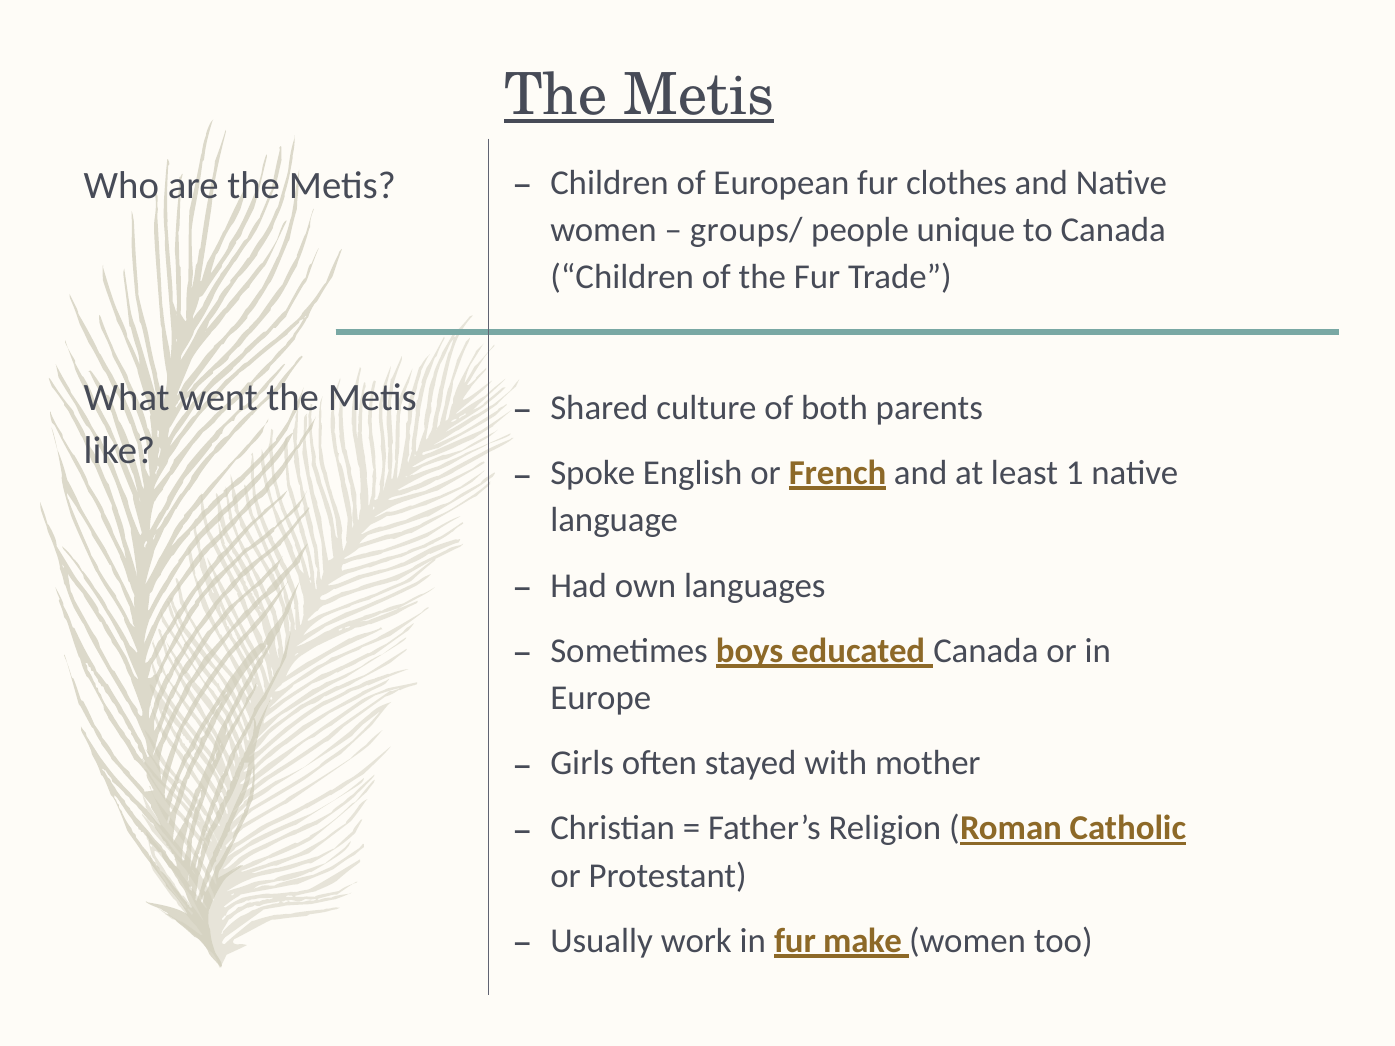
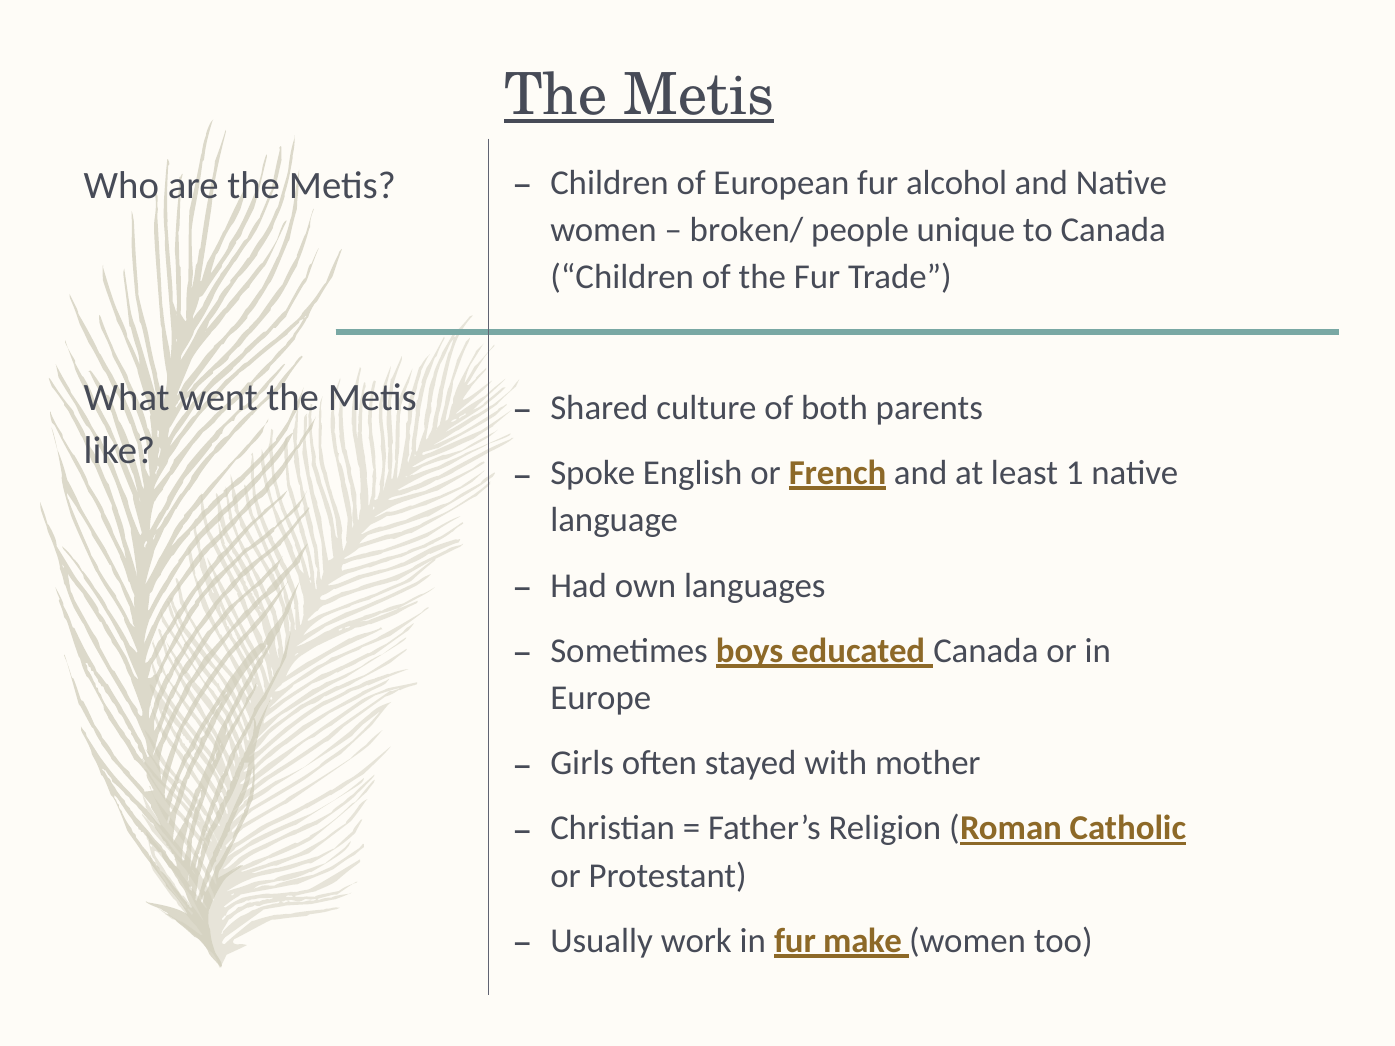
clothes: clothes -> alcohol
groups/: groups/ -> broken/
